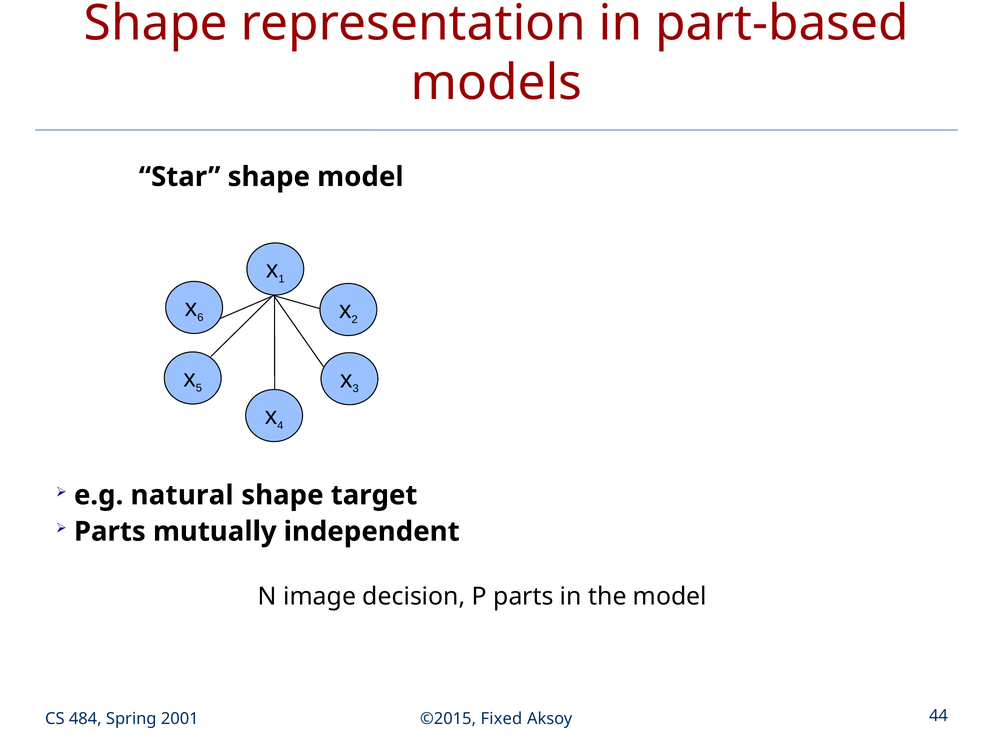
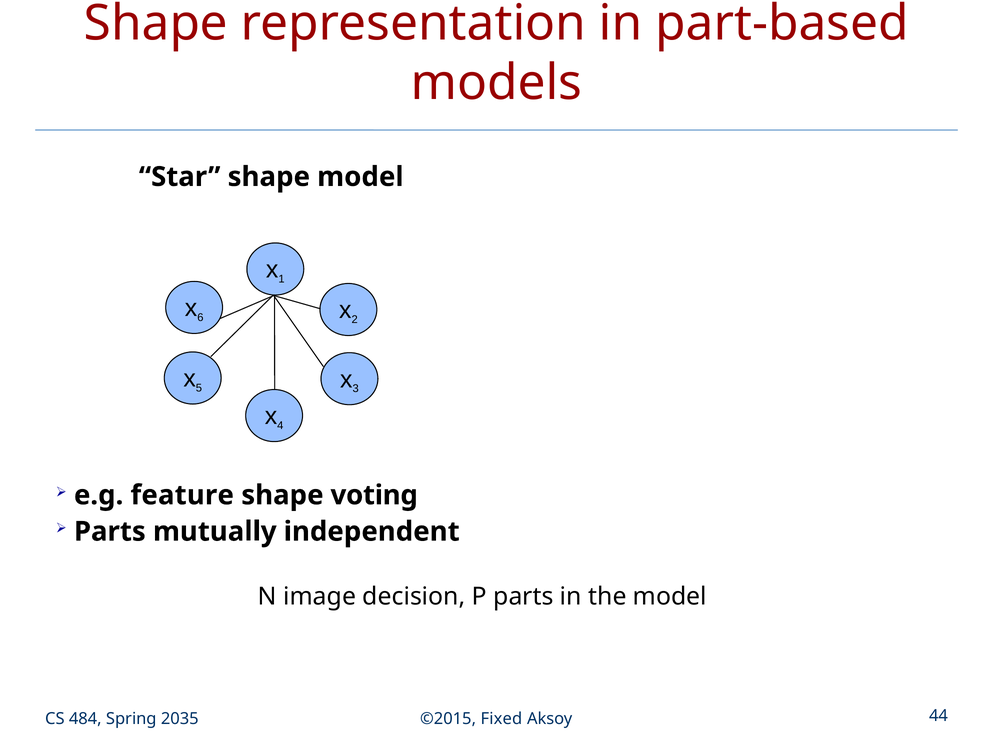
natural: natural -> feature
target: target -> voting
2001: 2001 -> 2035
